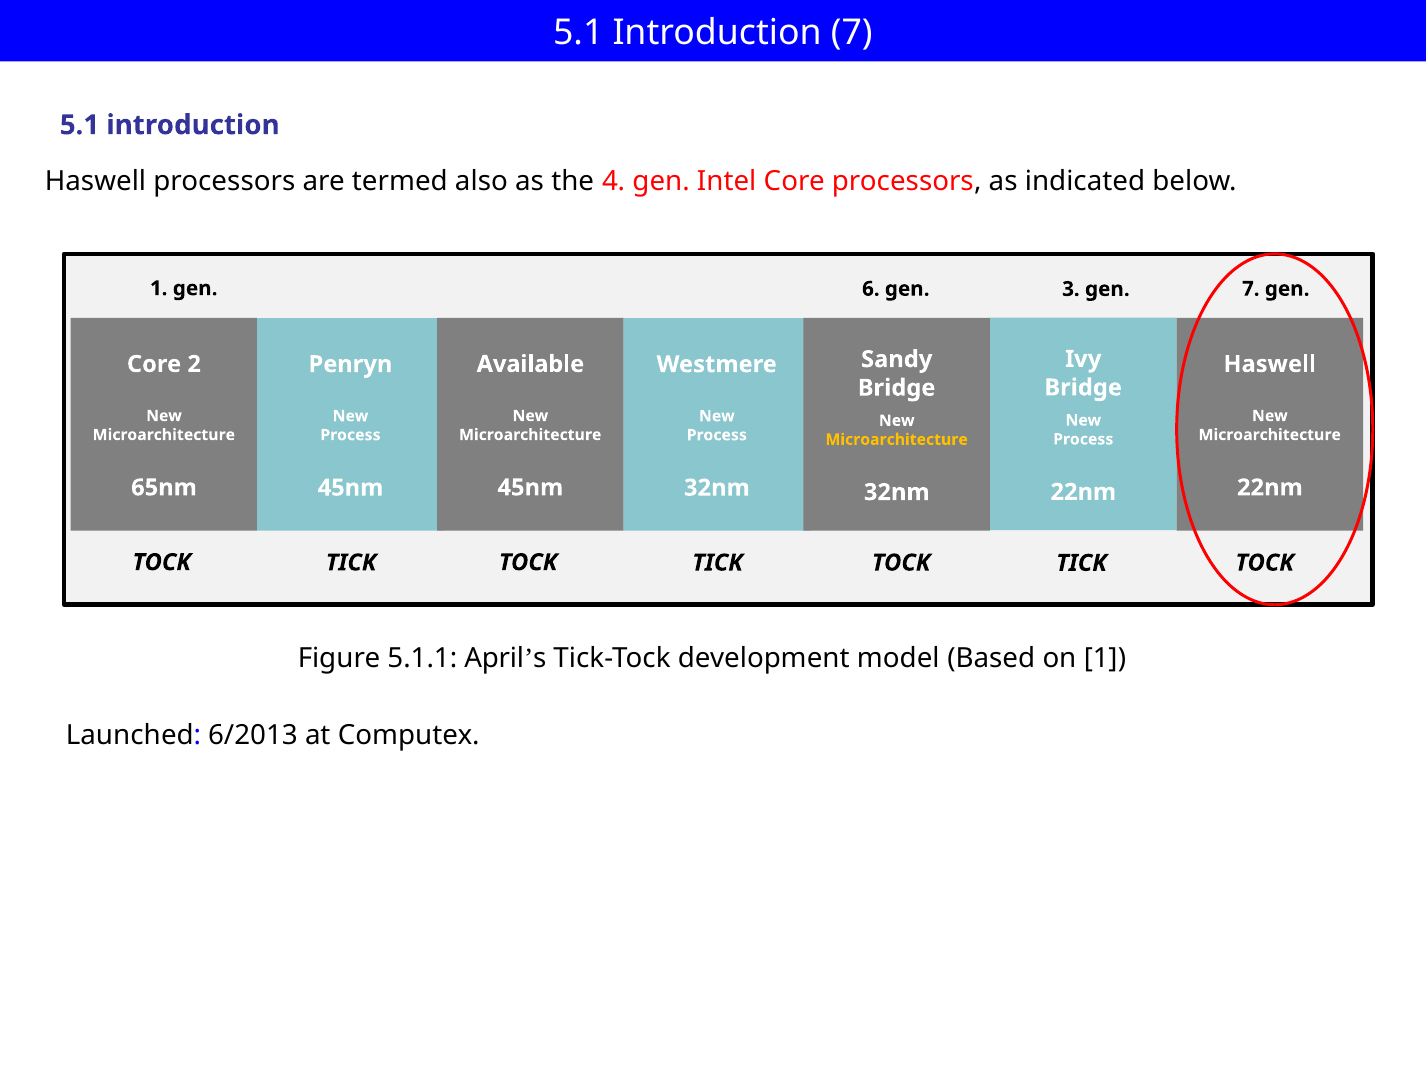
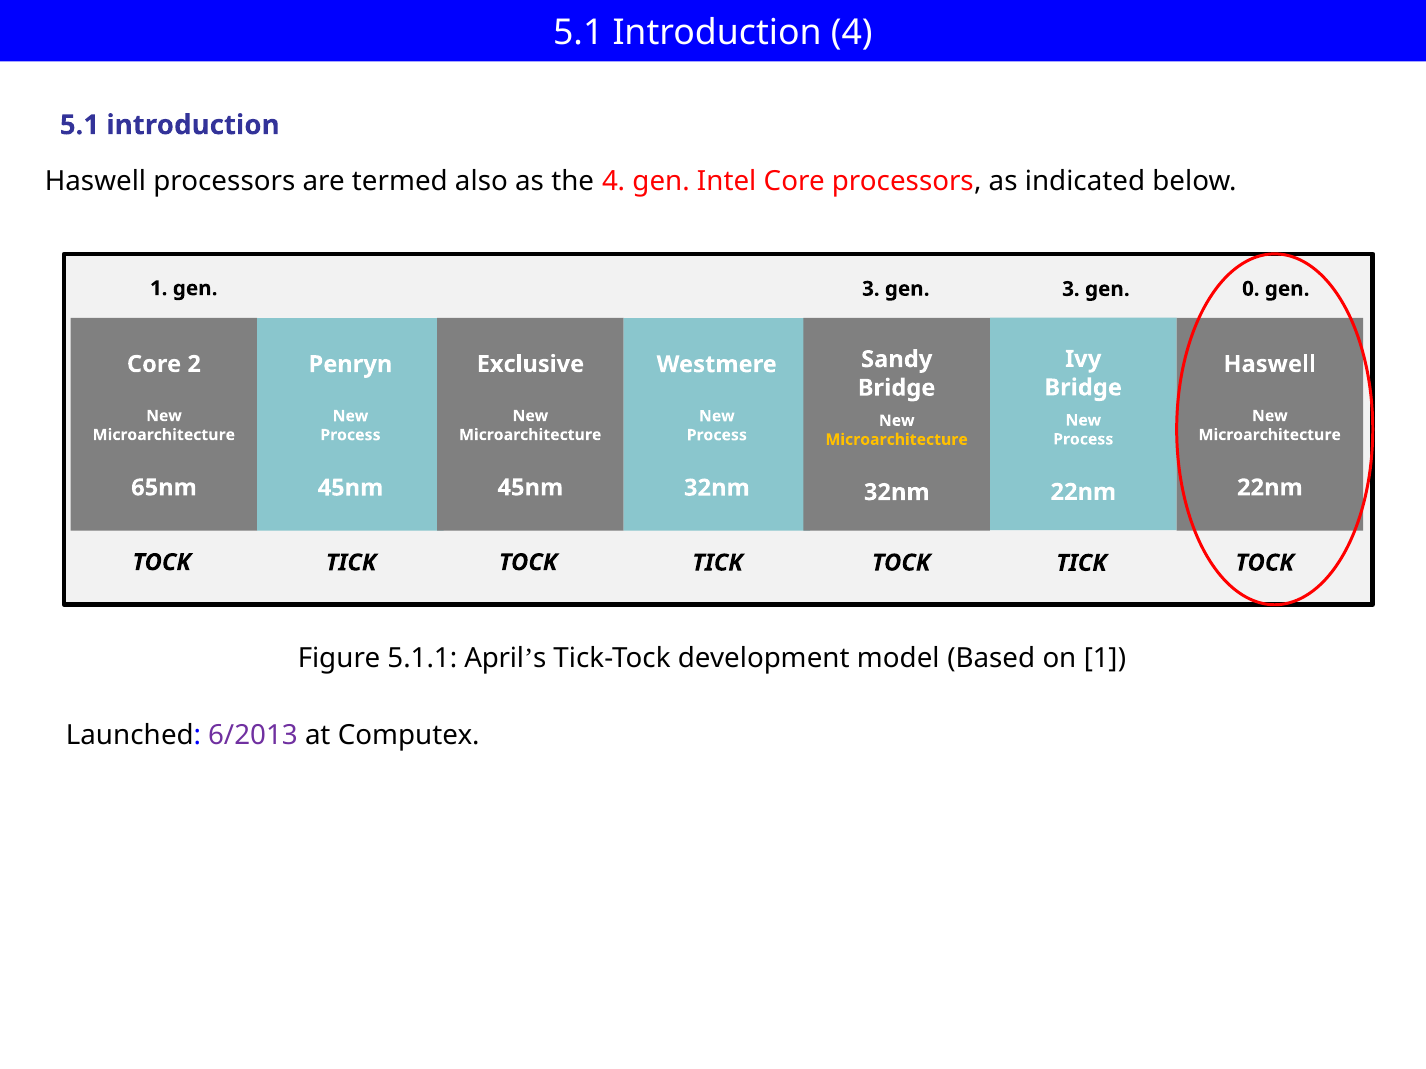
Introduction 7: 7 -> 4
1 gen 6: 6 -> 3
gen 7: 7 -> 0
Available: Available -> Exclusive
6/2013 colour: black -> purple
